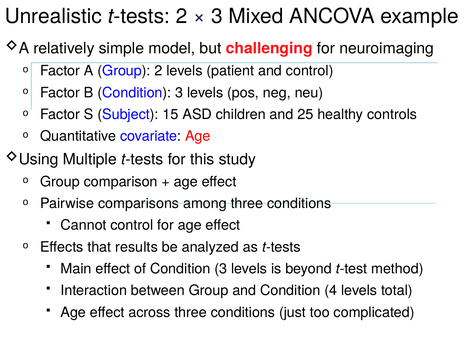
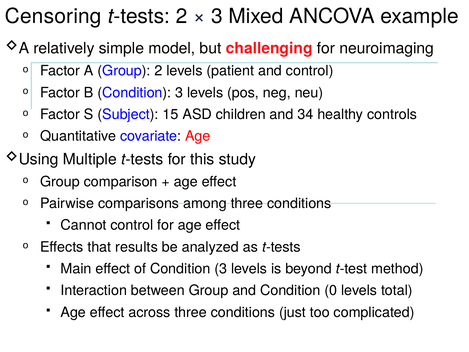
Unrealistic: Unrealistic -> Censoring
25: 25 -> 34
4: 4 -> 0
